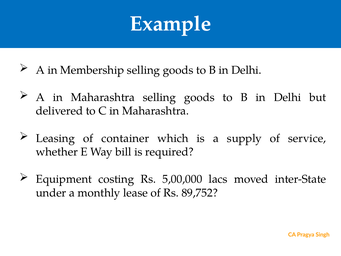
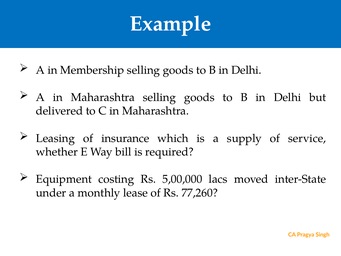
container: container -> insurance
89,752: 89,752 -> 77,260
